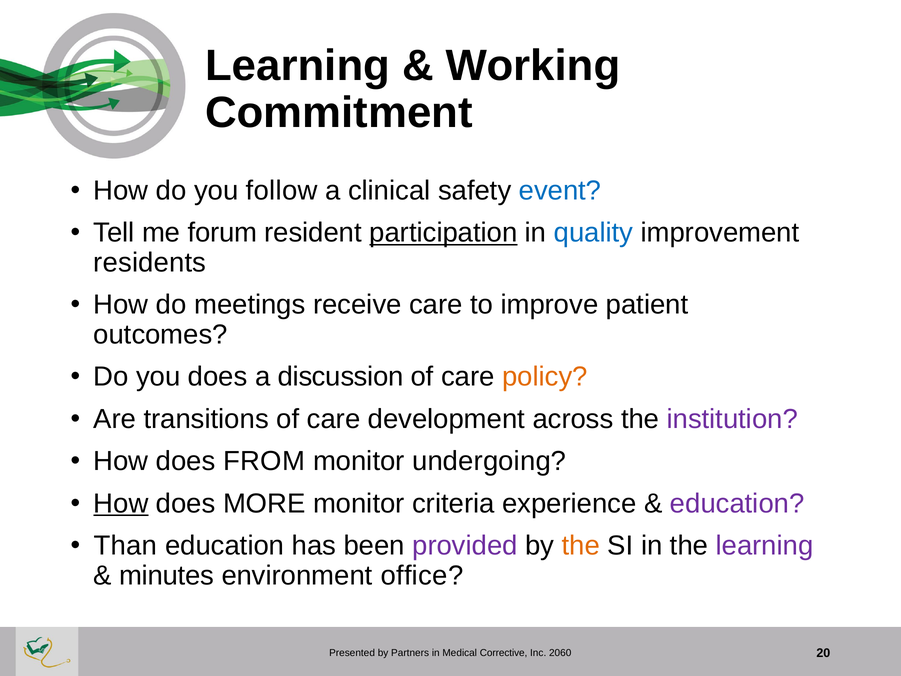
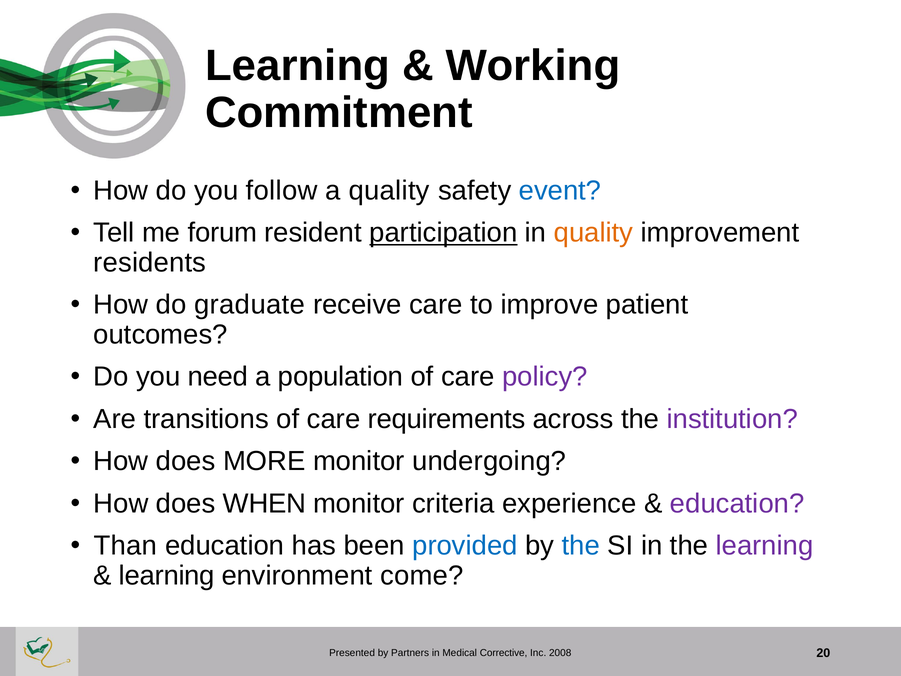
a clinical: clinical -> quality
quality at (594, 233) colour: blue -> orange
meetings: meetings -> graduate
you does: does -> need
discussion: discussion -> population
policy colour: orange -> purple
development: development -> requirements
FROM: FROM -> MORE
How at (121, 503) underline: present -> none
MORE: MORE -> WHEN
provided colour: purple -> blue
the at (581, 546) colour: orange -> blue
minutes at (167, 575): minutes -> learning
office: office -> come
2060: 2060 -> 2008
